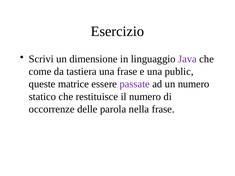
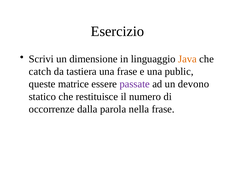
Java colour: purple -> orange
come: come -> catch
un numero: numero -> devono
delle: delle -> dalla
